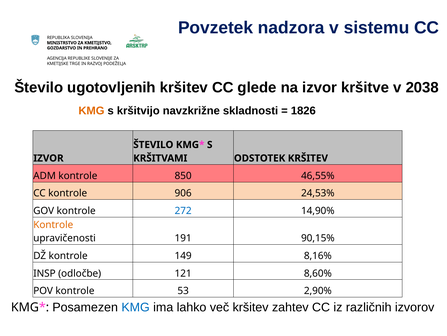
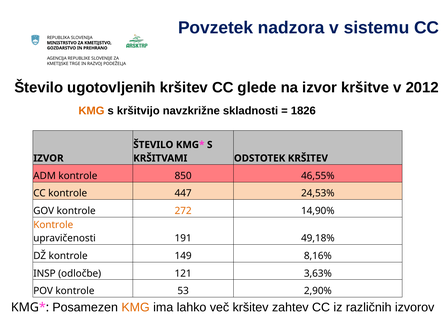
2038: 2038 -> 2012
906: 906 -> 447
272 colour: blue -> orange
90,15%: 90,15% -> 49,18%
8,60%: 8,60% -> 3,63%
KMG at (136, 307) colour: blue -> orange
